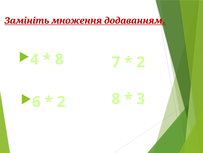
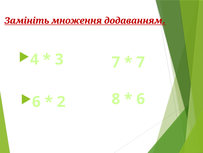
8 at (59, 59): 8 -> 3
2 at (141, 62): 2 -> 7
3 at (141, 99): 3 -> 6
